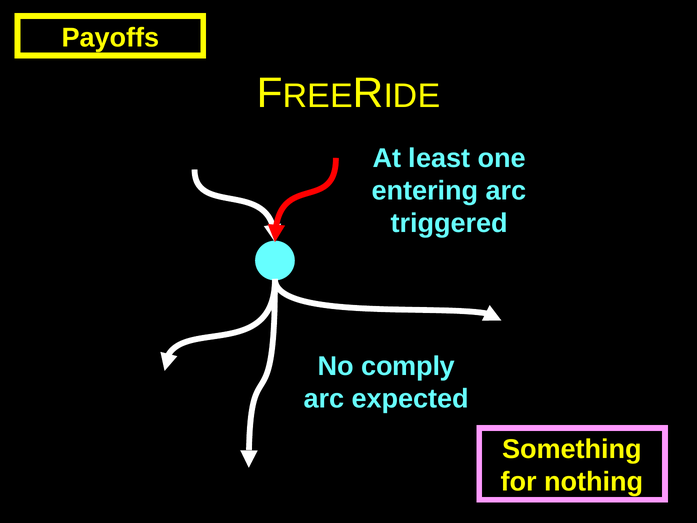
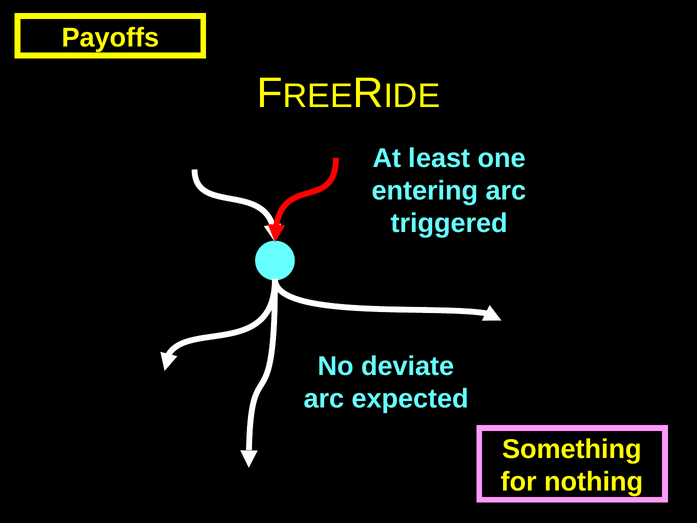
comply: comply -> deviate
